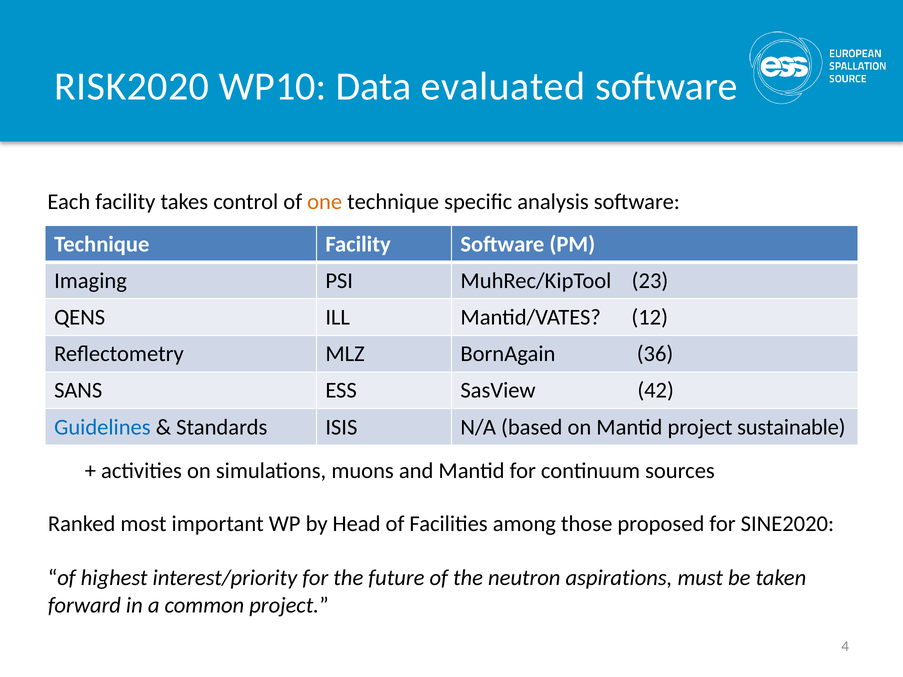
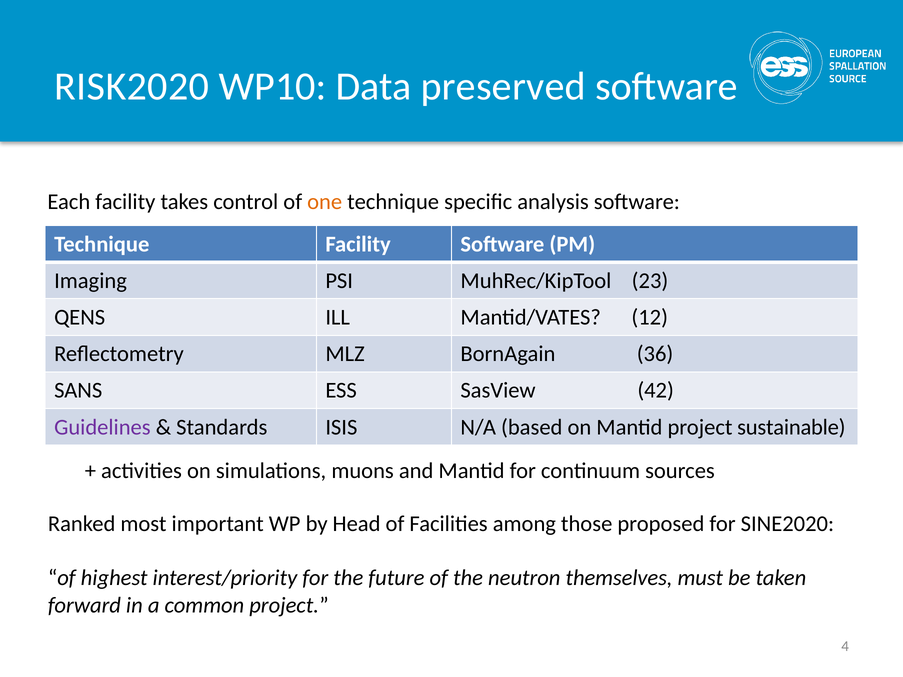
evaluated: evaluated -> preserved
Guidelines colour: blue -> purple
aspirations: aspirations -> themselves
